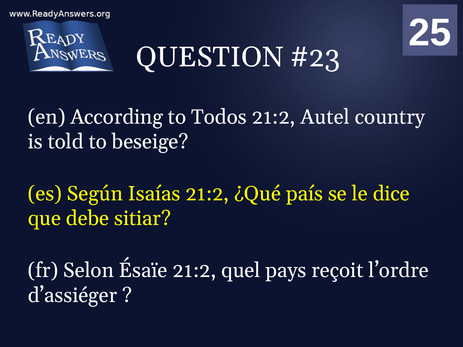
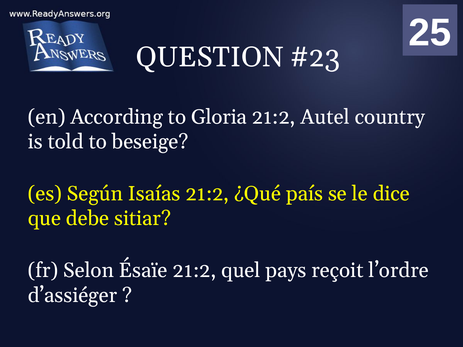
Todos: Todos -> Gloria
